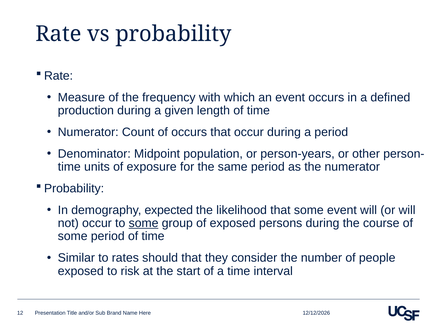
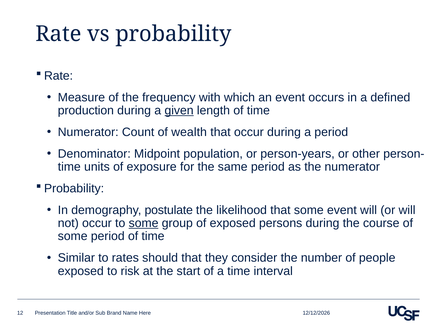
given underline: none -> present
of occurs: occurs -> wealth
expected: expected -> postulate
